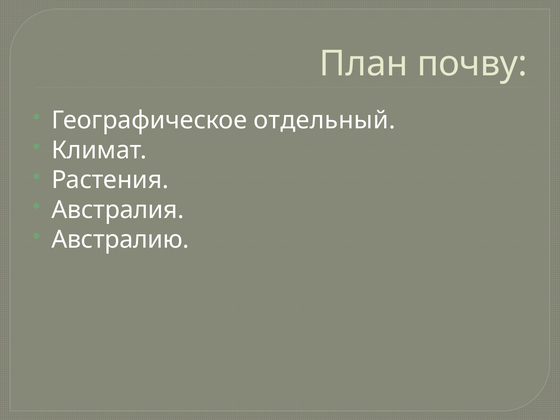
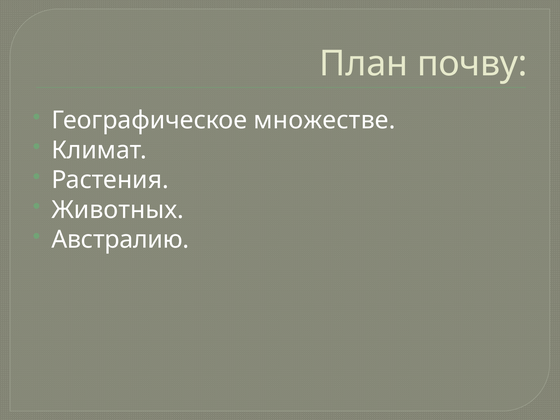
отдельный: отдельный -> множестве
Австралия: Австралия -> Животных
